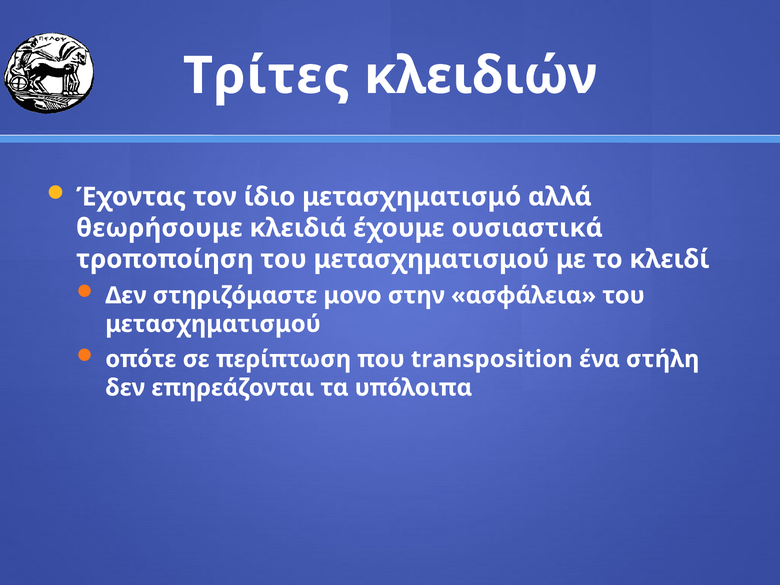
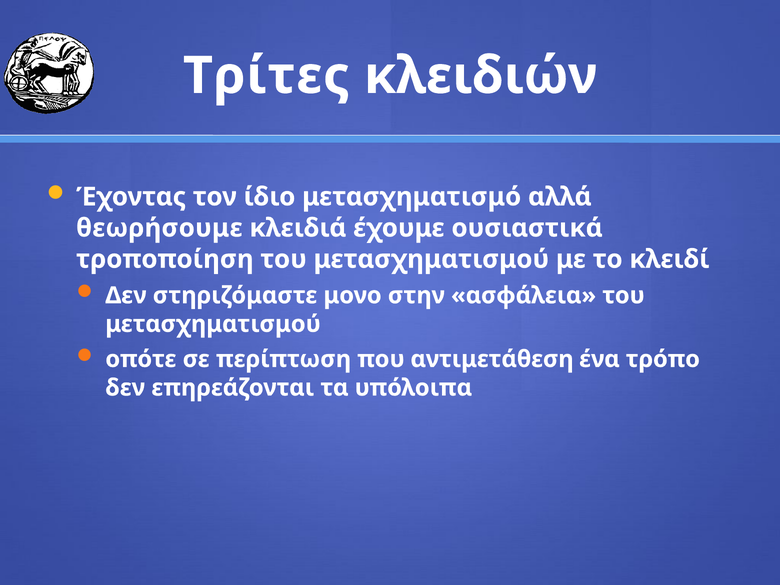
transposition: transposition -> αντιμετάθεση
στήλη: στήλη -> τρόπο
